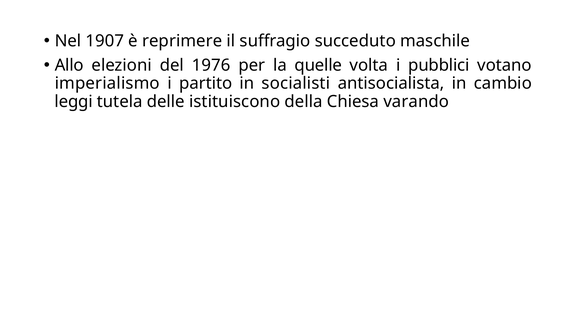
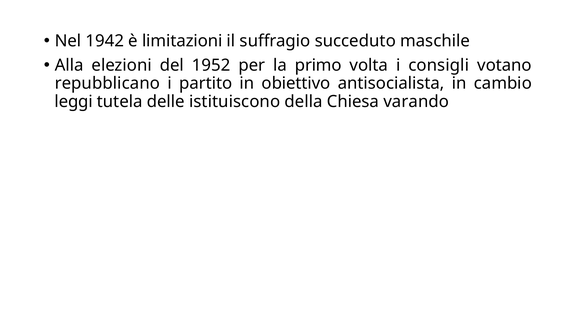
1907: 1907 -> 1942
reprimere: reprimere -> limitazioni
Allo: Allo -> Alla
1976: 1976 -> 1952
quelle: quelle -> primo
pubblici: pubblici -> consigli
imperialismo: imperialismo -> repubblicano
socialisti: socialisti -> obiettivo
